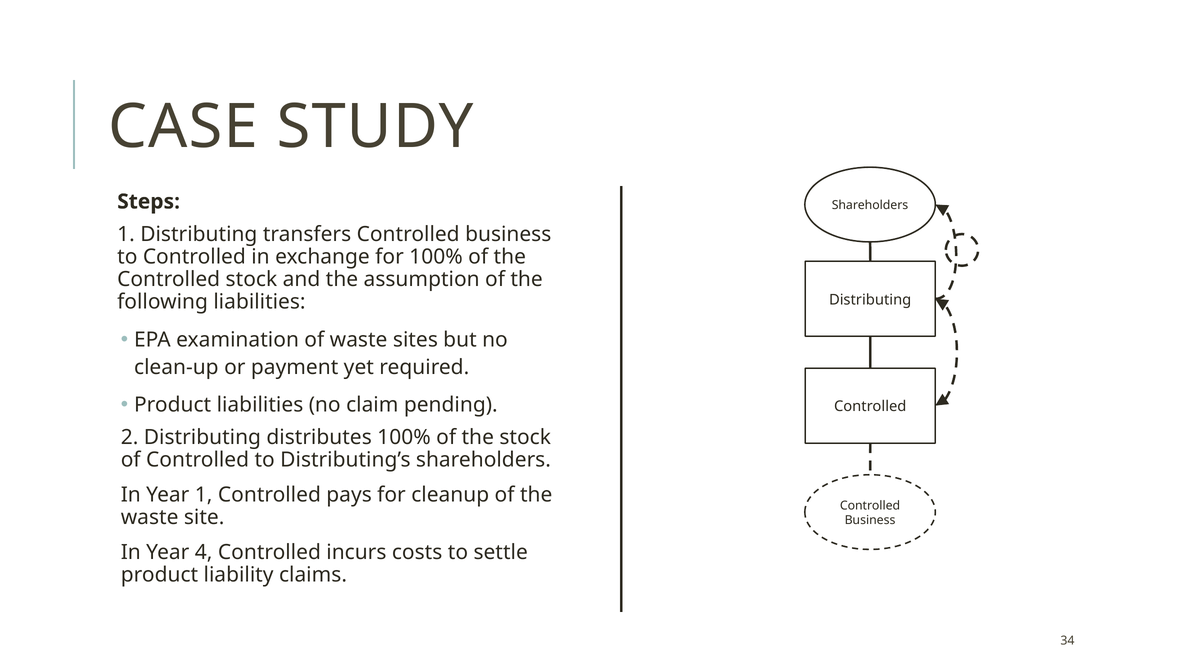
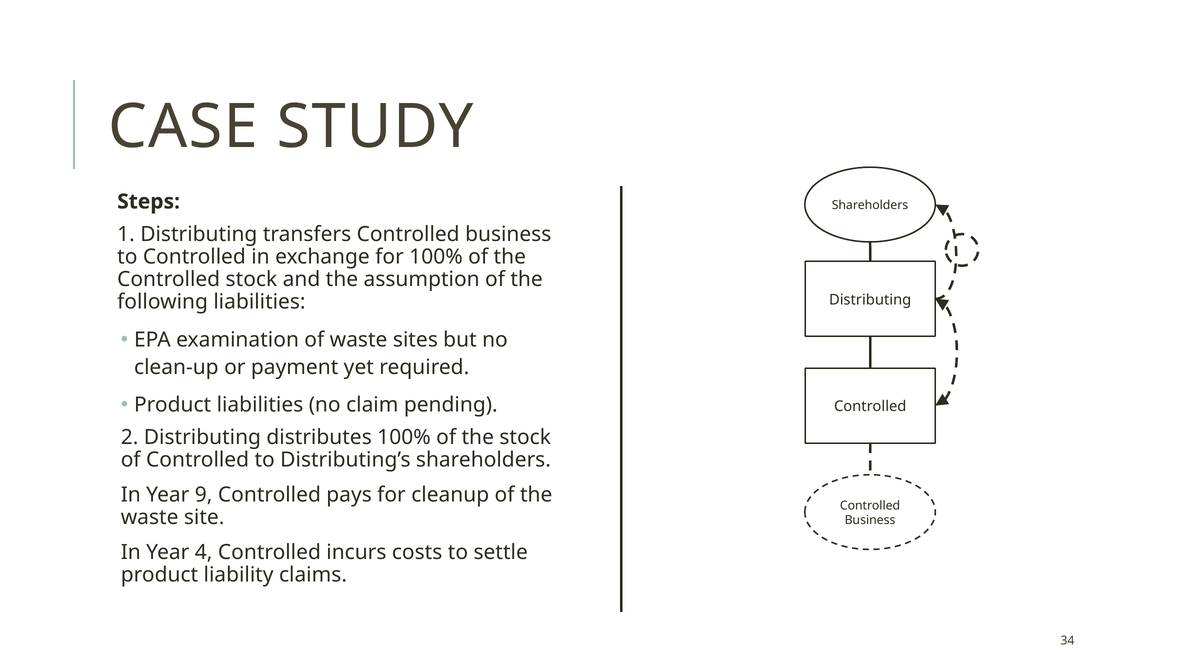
Year 1: 1 -> 9
